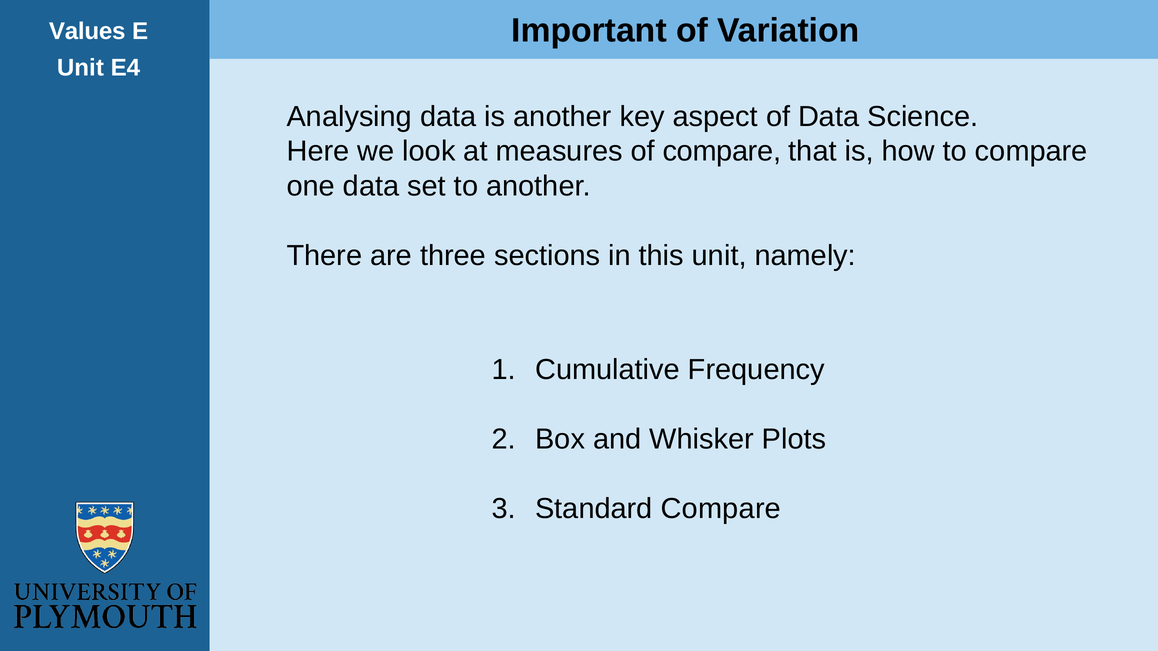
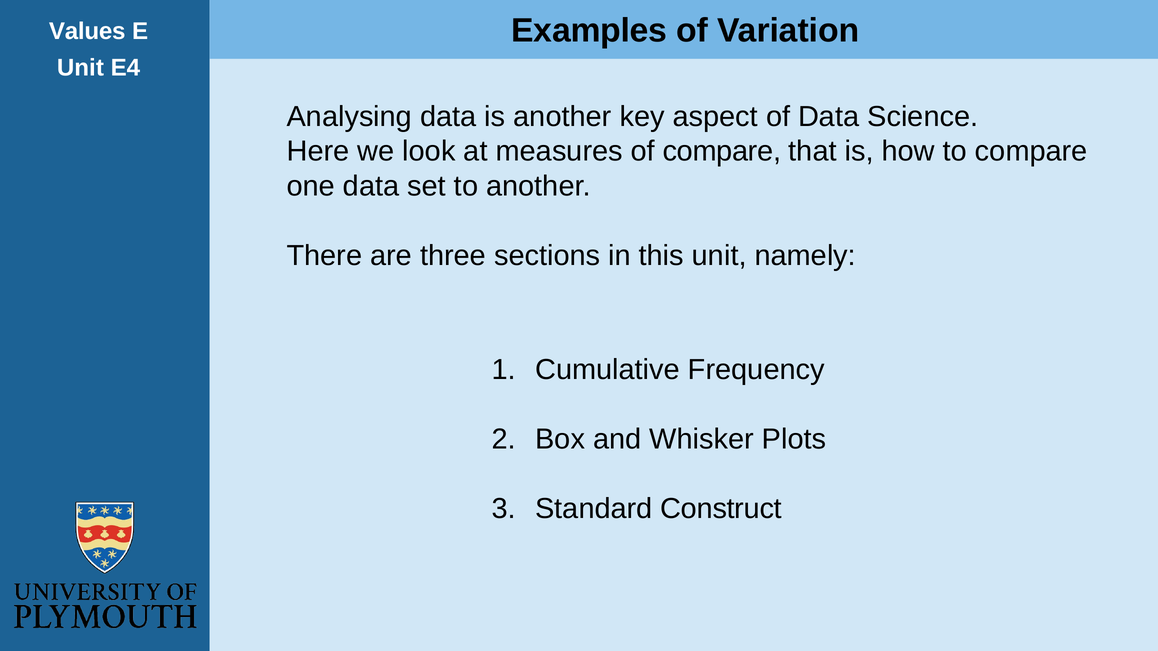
Important: Important -> Examples
Standard Compare: Compare -> Construct
